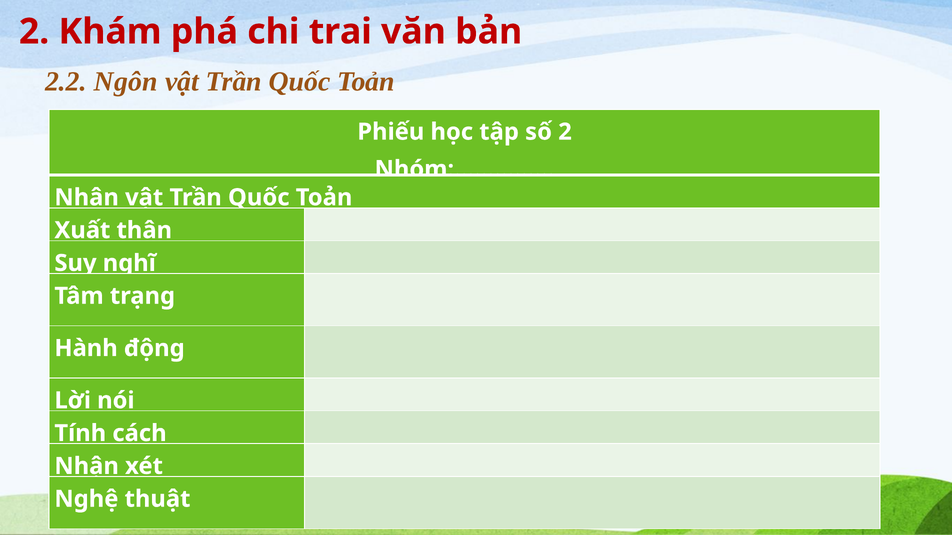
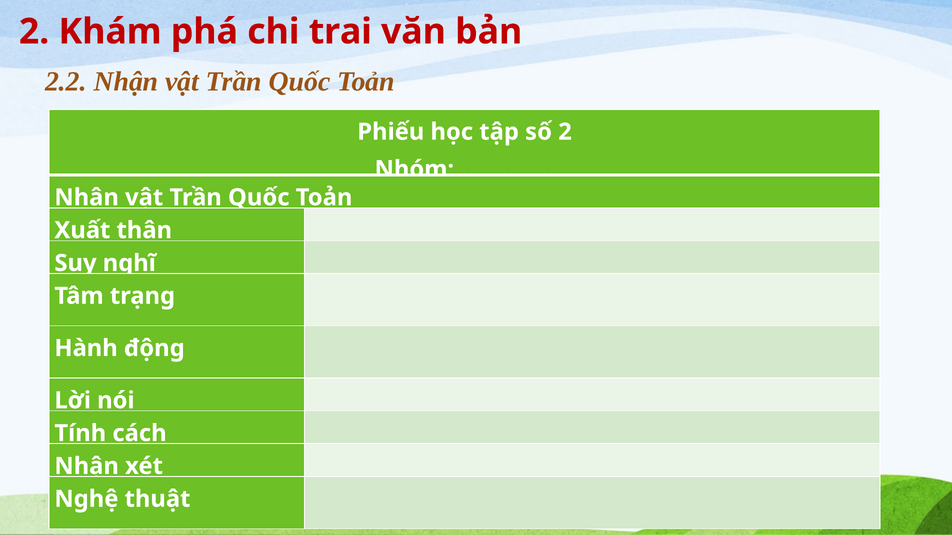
2.2 Ngôn: Ngôn -> Nhận
